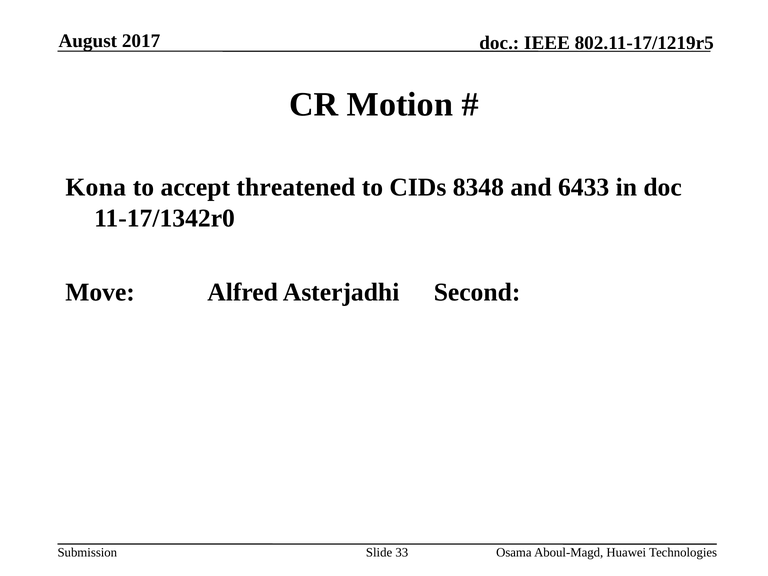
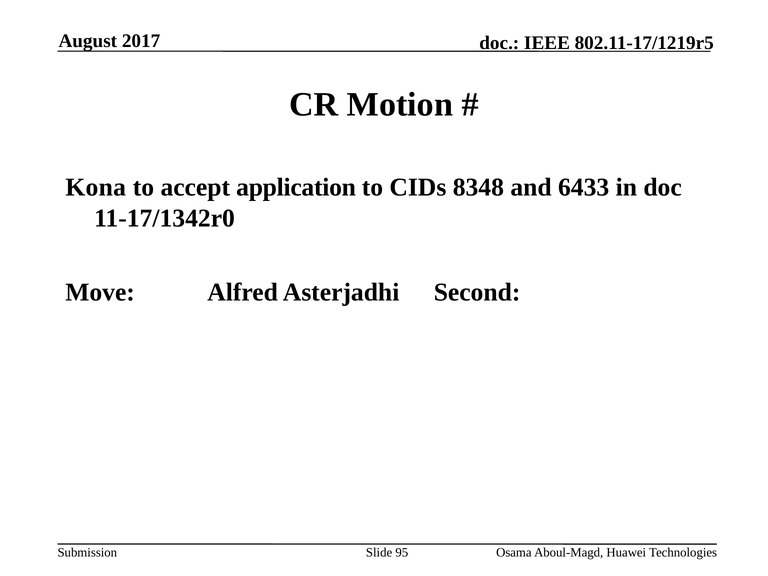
threatened: threatened -> application
33: 33 -> 95
